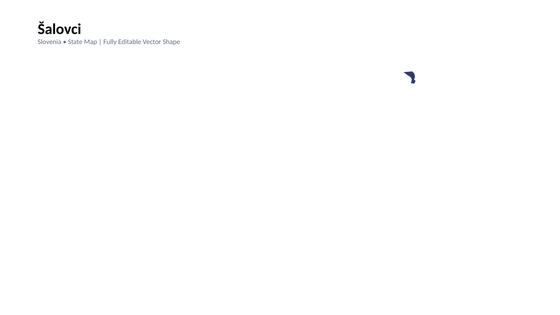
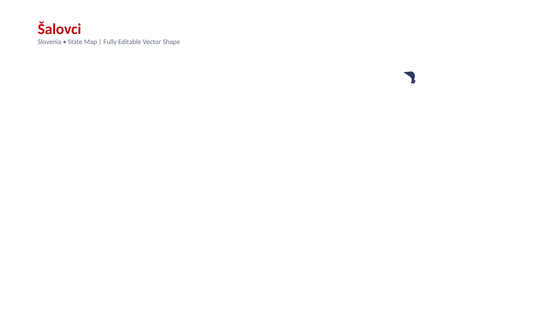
Šalovci colour: black -> red
